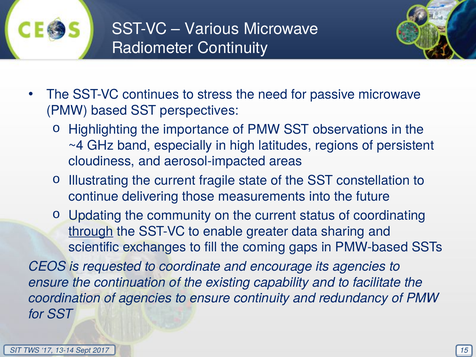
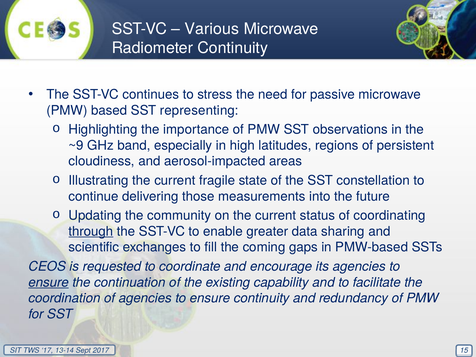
perspectives: perspectives -> representing
~4: ~4 -> ~9
ensure at (49, 282) underline: none -> present
